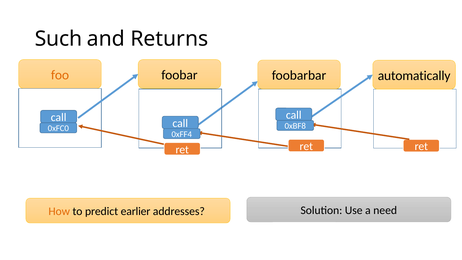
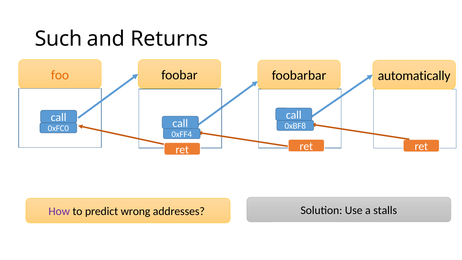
How colour: orange -> purple
earlier: earlier -> wrong
need: need -> stalls
